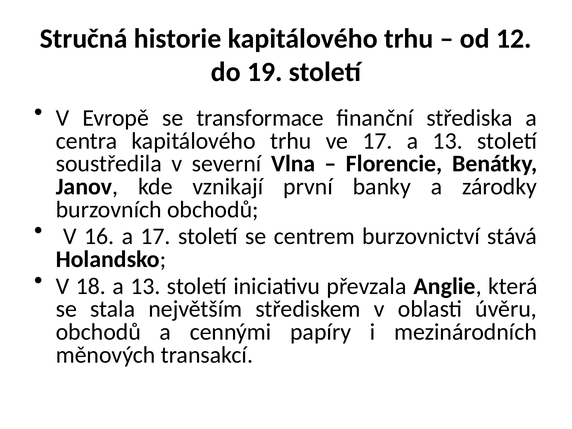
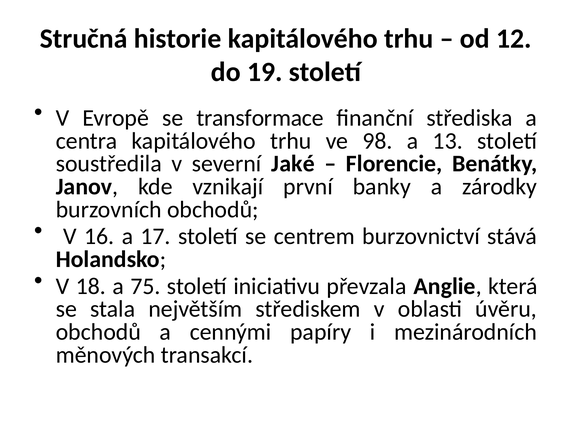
ve 17: 17 -> 98
Vlna: Vlna -> Jaké
18 a 13: 13 -> 75
